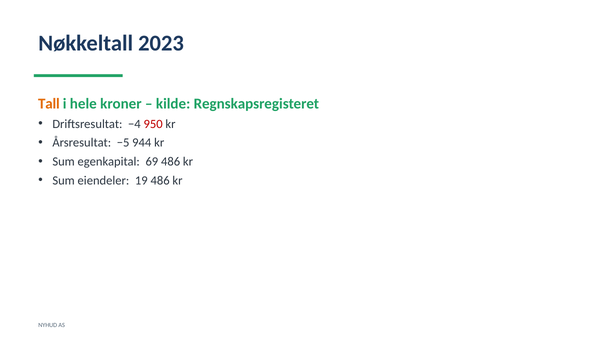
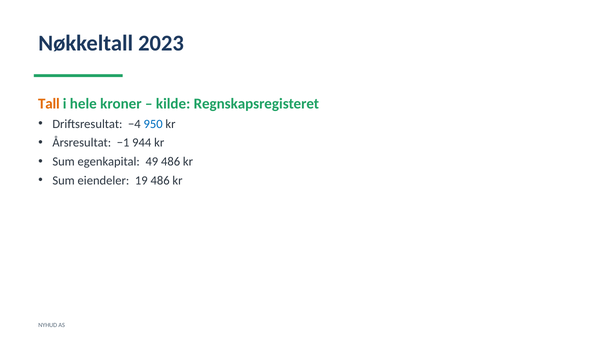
950 colour: red -> blue
−5: −5 -> −1
69: 69 -> 49
